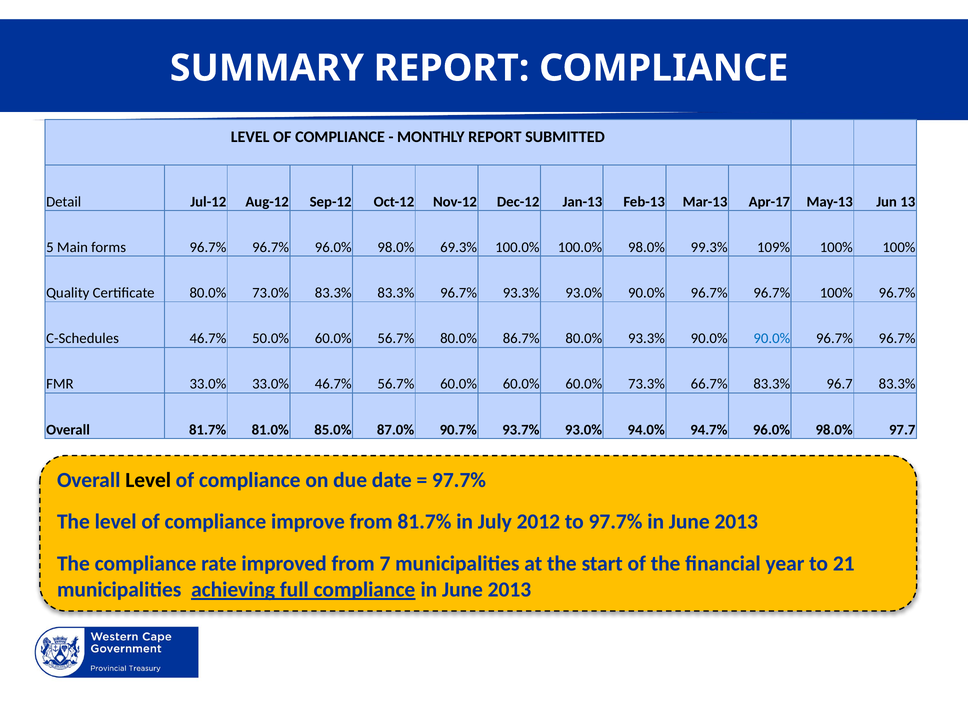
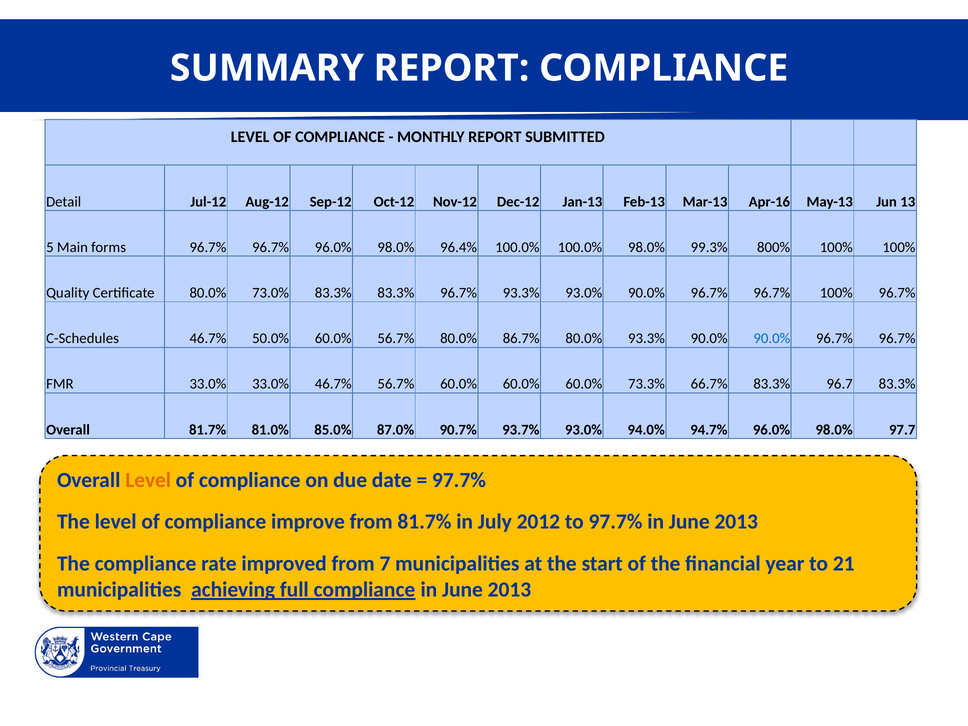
Apr-17: Apr-17 -> Apr-16
69.3%: 69.3% -> 96.4%
109%: 109% -> 800%
Level at (148, 480) colour: black -> orange
